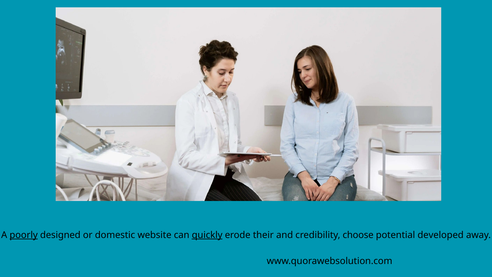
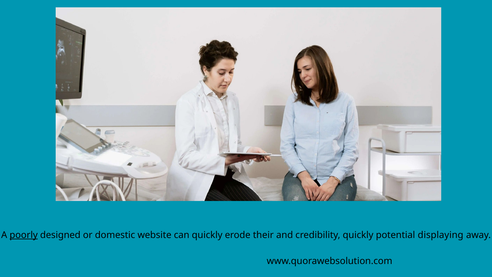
quickly at (207, 235) underline: present -> none
credibility choose: choose -> quickly
developed: developed -> displaying
